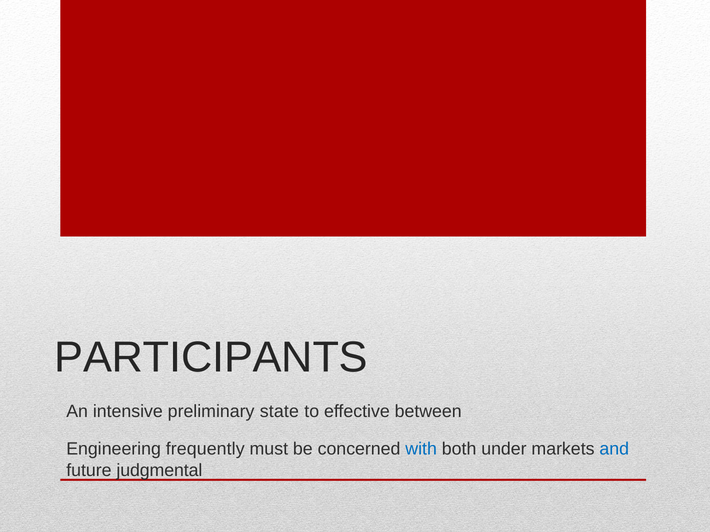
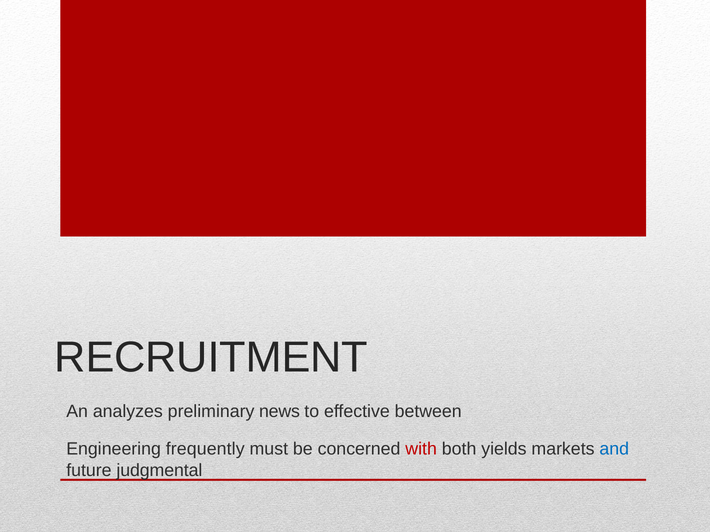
PARTICIPANTS: PARTICIPANTS -> RECRUITMENT
intensive: intensive -> analyzes
state: state -> news
with colour: blue -> red
under: under -> yields
